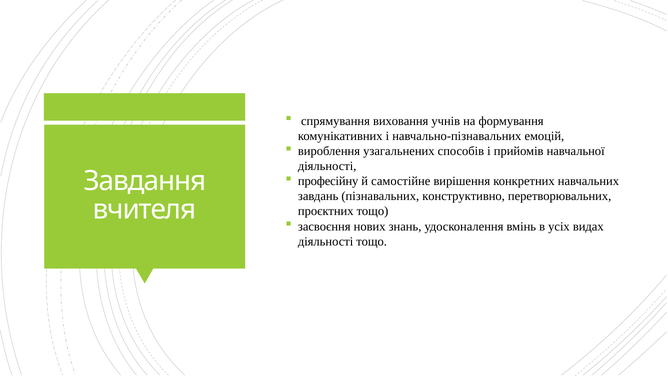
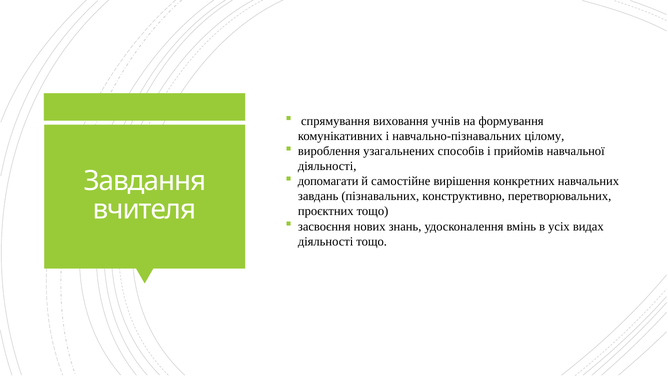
емоцій: емоцій -> цілому
професійну: професійну -> допомагати
